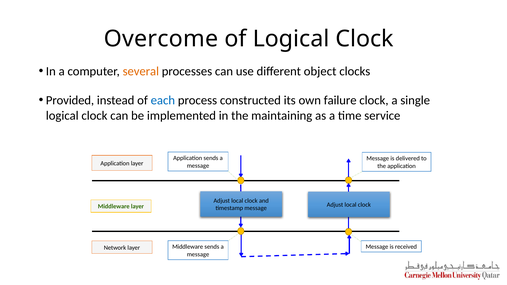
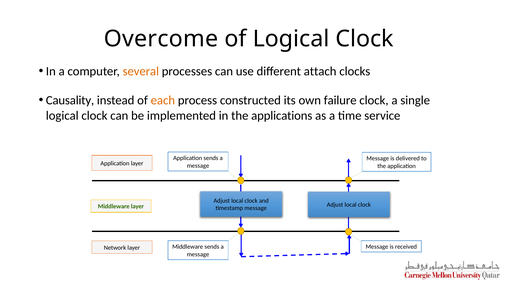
object: object -> attach
Provided: Provided -> Causality
each colour: blue -> orange
maintaining: maintaining -> applications
